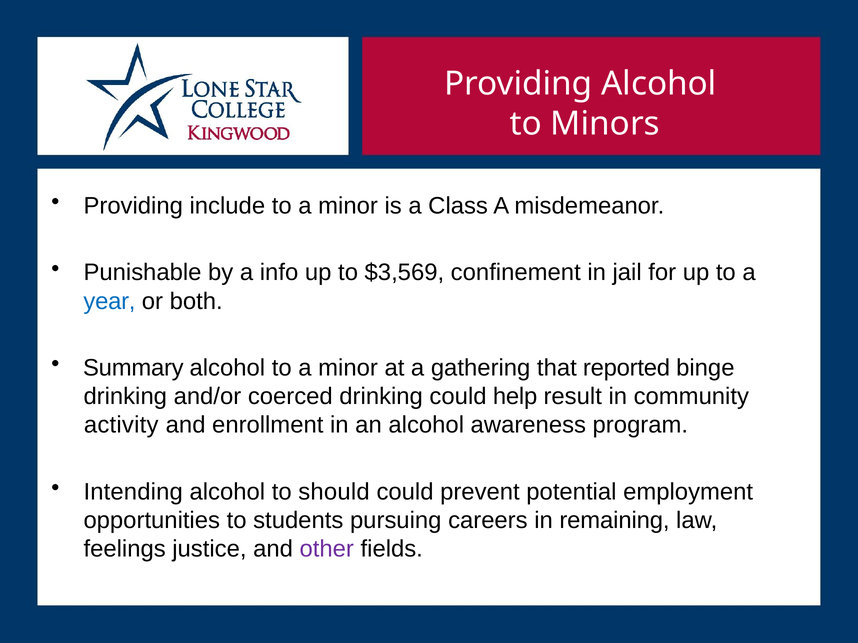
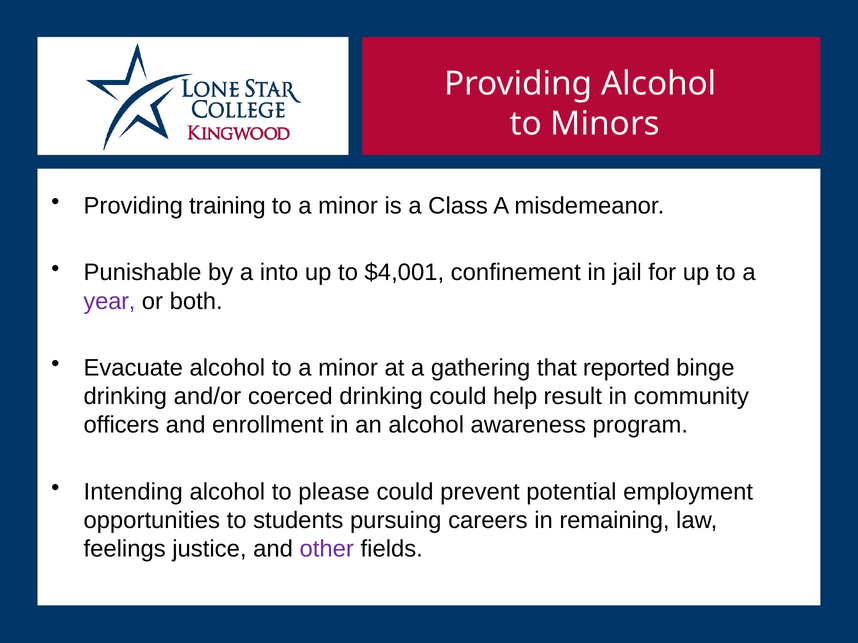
include: include -> training
info: info -> into
$3,569: $3,569 -> $4,001
year colour: blue -> purple
Summary: Summary -> Evacuate
activity: activity -> officers
should: should -> please
